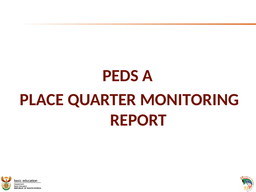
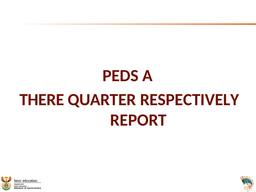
PLACE: PLACE -> THERE
MONITORING: MONITORING -> RESPECTIVELY
